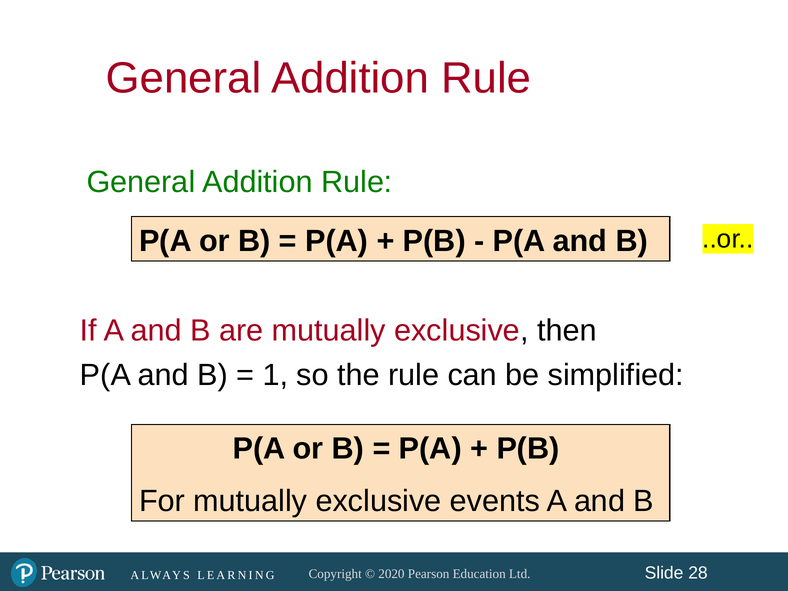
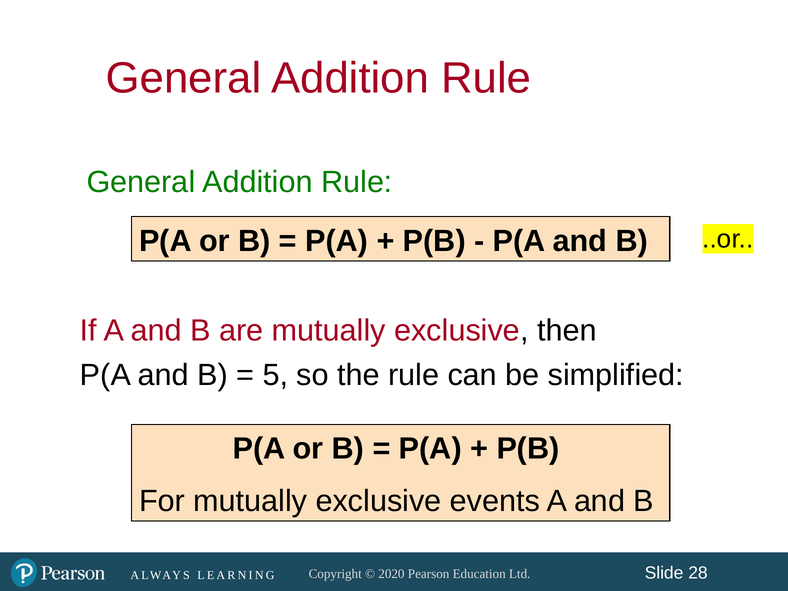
1: 1 -> 5
